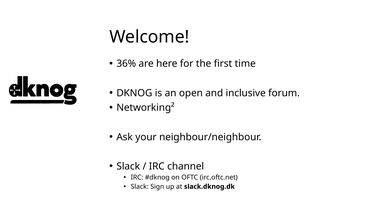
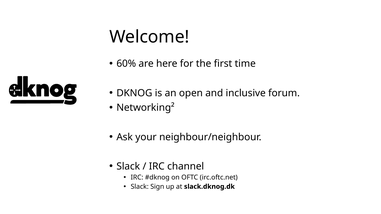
36%: 36% -> 60%
